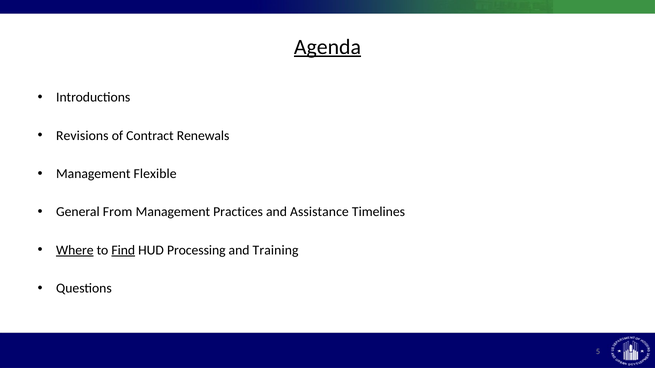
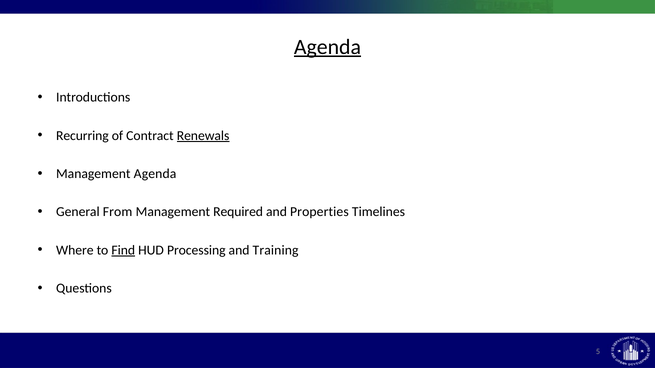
Revisions: Revisions -> Recurring
Renewals underline: none -> present
Management Flexible: Flexible -> Agenda
Practices: Practices -> Required
Assistance: Assistance -> Properties
Where underline: present -> none
